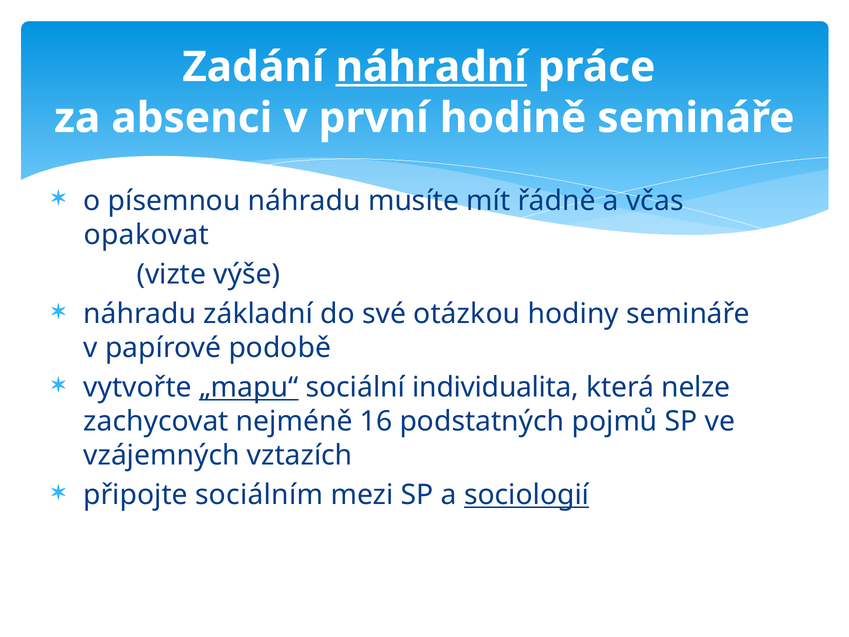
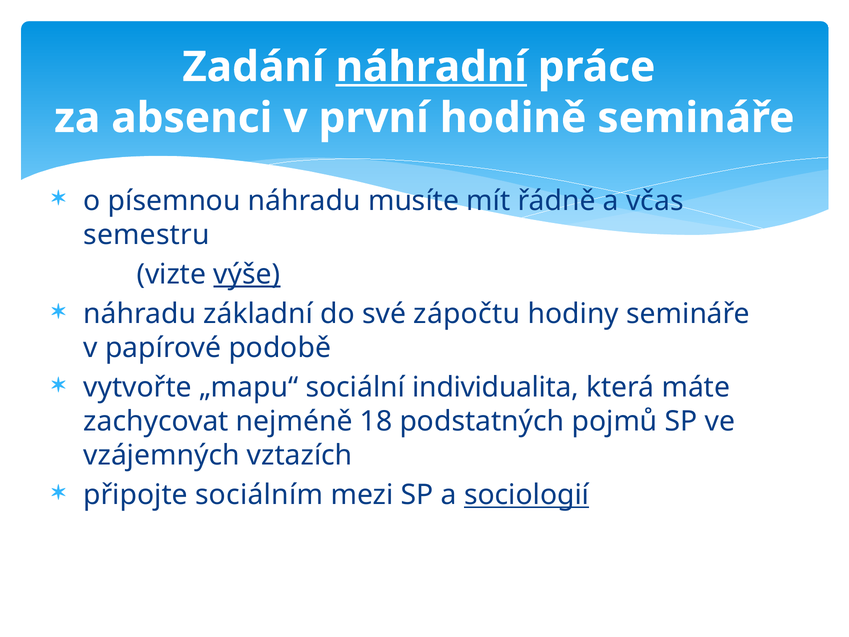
opakovat: opakovat -> semestru
výše underline: none -> present
otázkou: otázkou -> zápočtu
„mapu“ underline: present -> none
nelze: nelze -> máte
16: 16 -> 18
